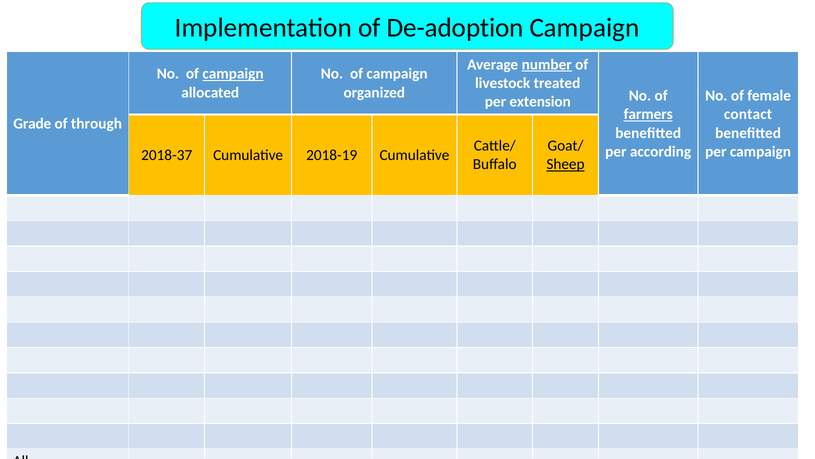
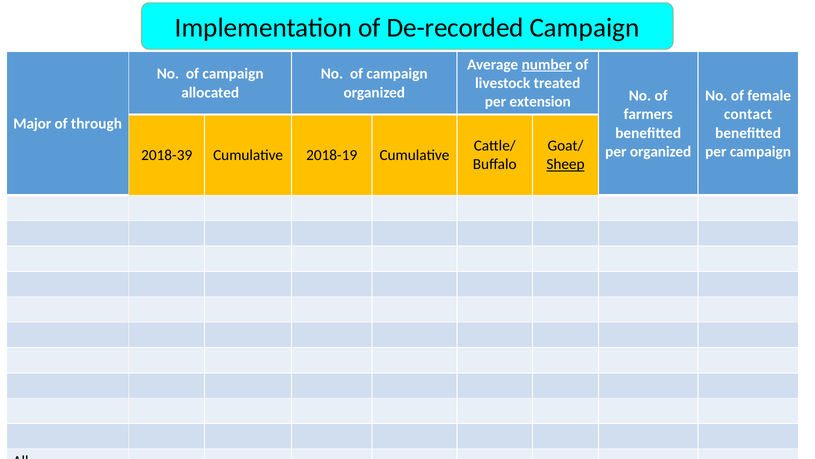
De-adoption: De-adoption -> De-recorded
campaign at (233, 74) underline: present -> none
farmers underline: present -> none
Grade: Grade -> Major
per according: according -> organized
2018-37: 2018-37 -> 2018-39
